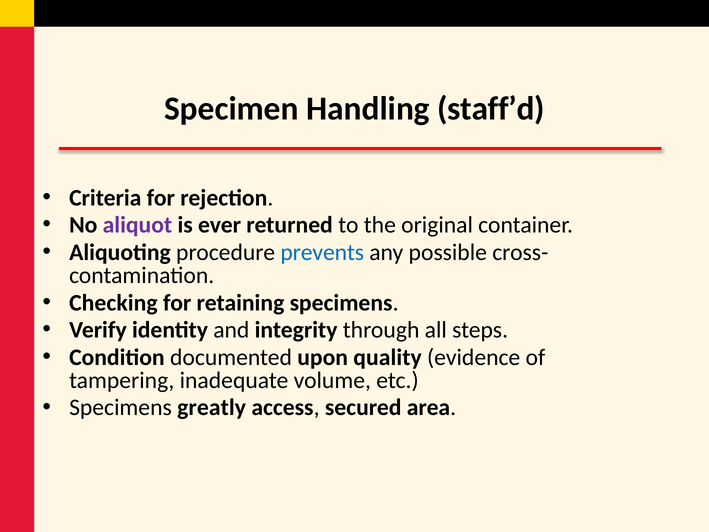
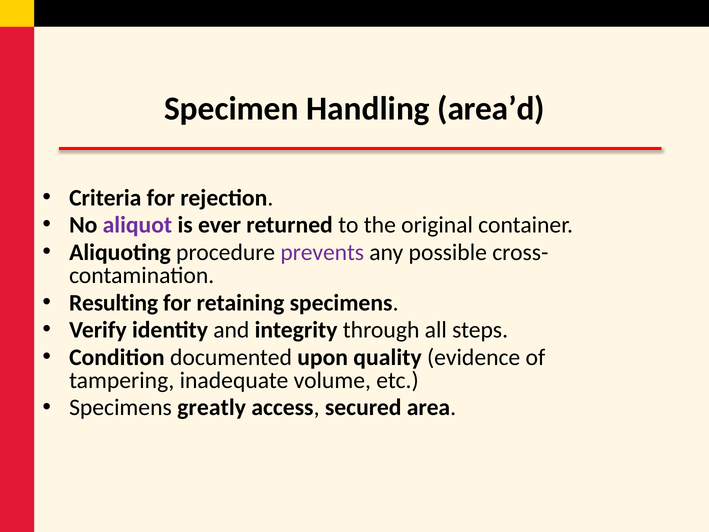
staff’d: staff’d -> area’d
prevents colour: blue -> purple
Checking: Checking -> Resulting
